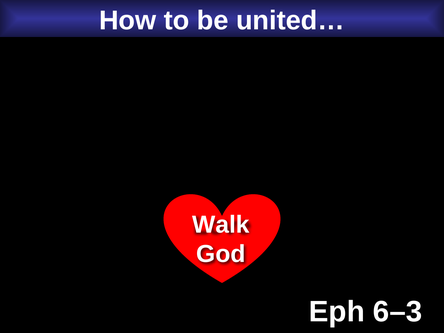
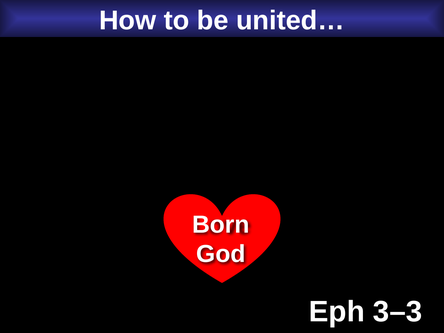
Walk: Walk -> Born
6–3: 6–3 -> 3–3
